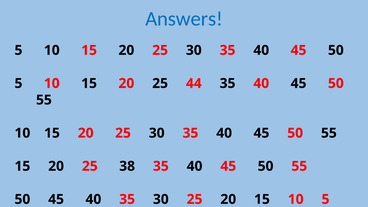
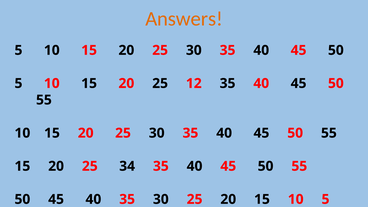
Answers colour: blue -> orange
44: 44 -> 12
38: 38 -> 34
